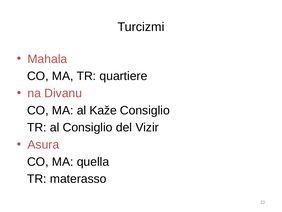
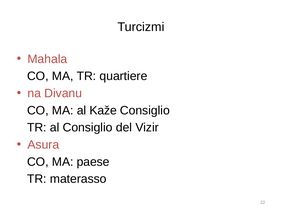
quella: quella -> paese
